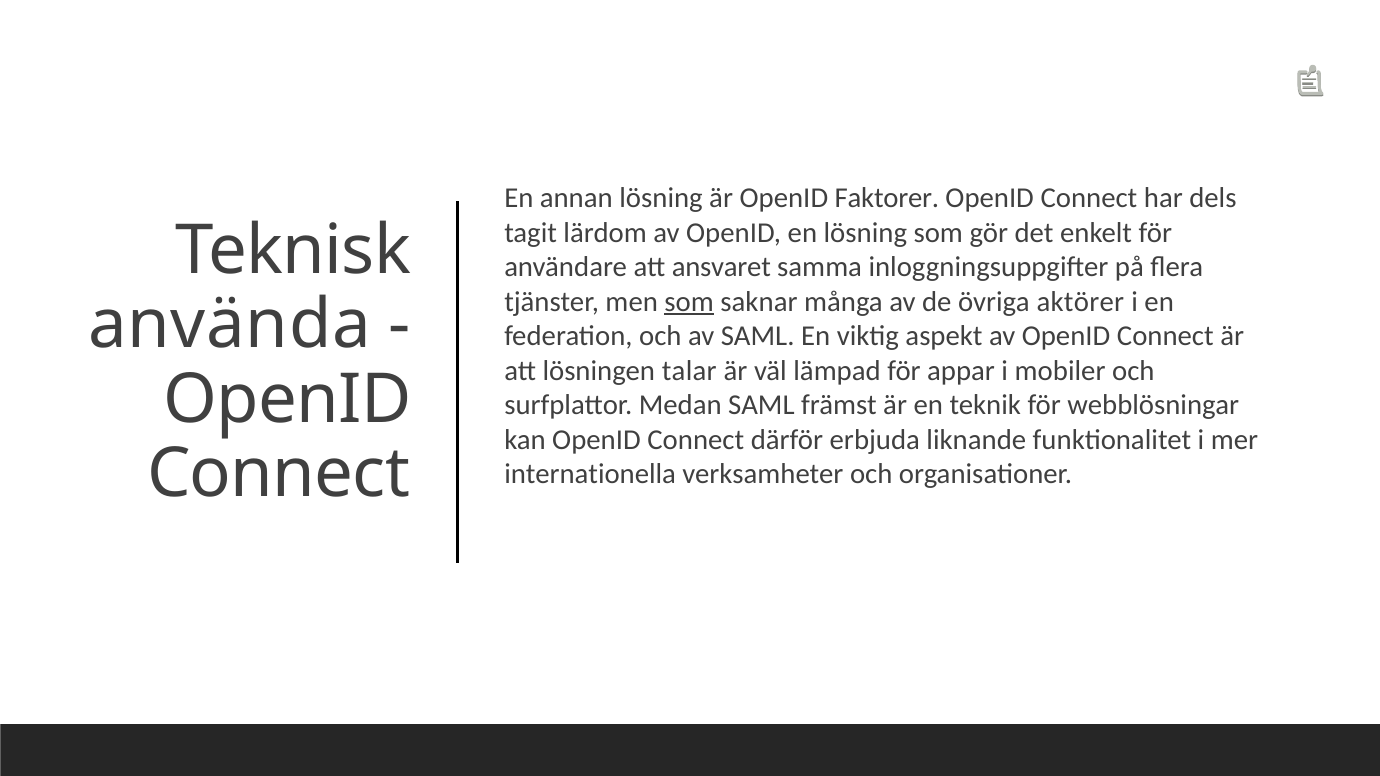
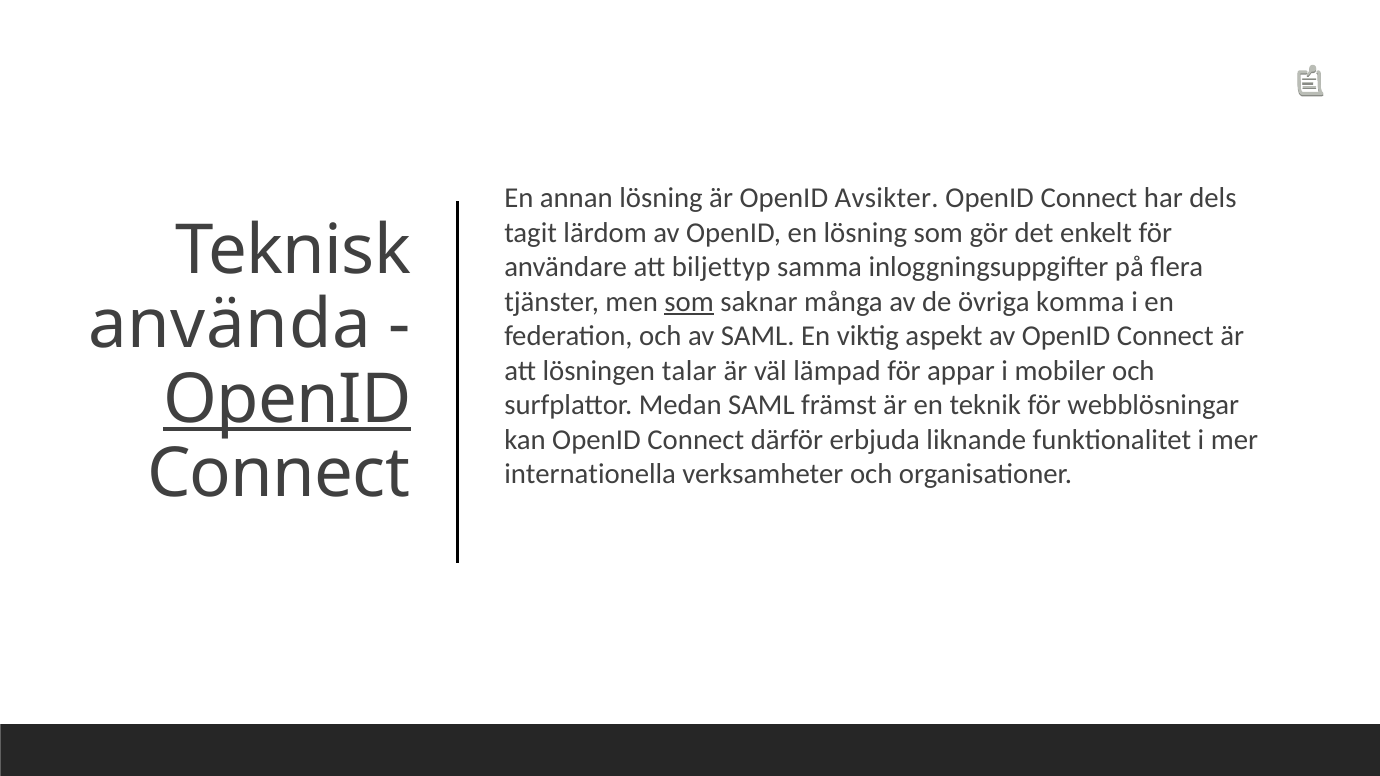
Faktorer: Faktorer -> Avsikter
ansvaret: ansvaret -> biljettyp
aktörer: aktörer -> komma
OpenID at (287, 400) underline: none -> present
